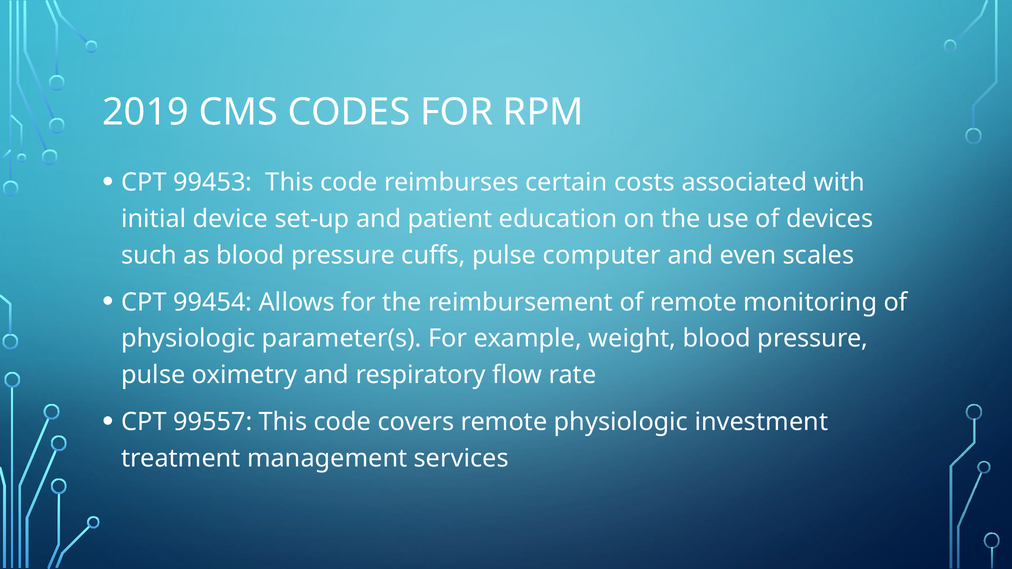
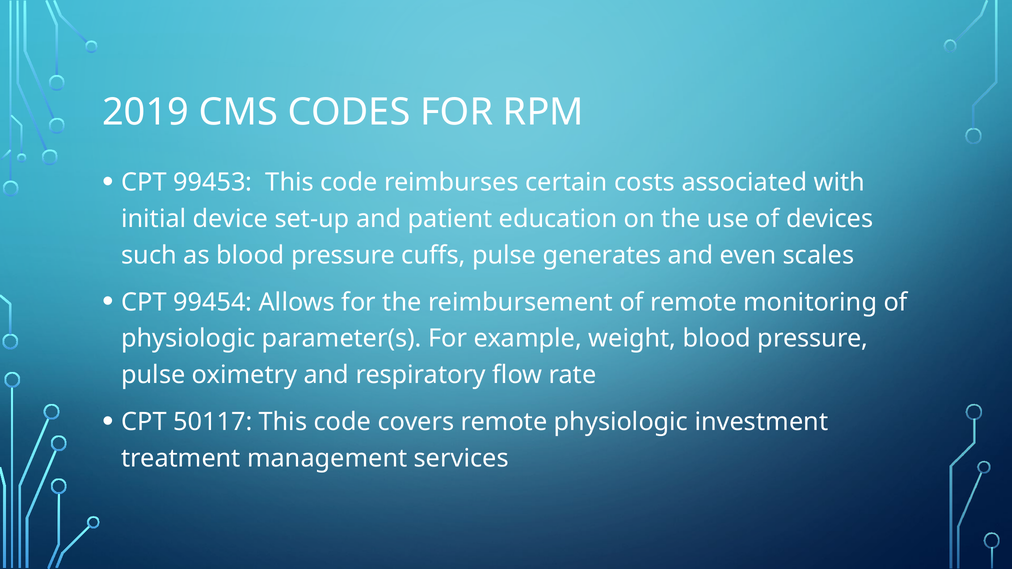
computer: computer -> generates
99557: 99557 -> 50117
